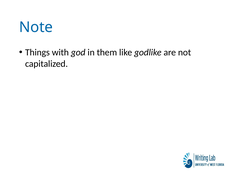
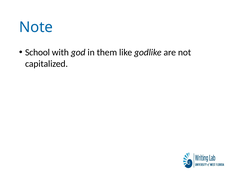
Things: Things -> School
